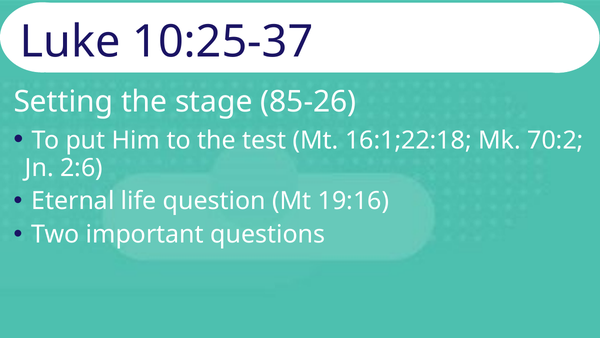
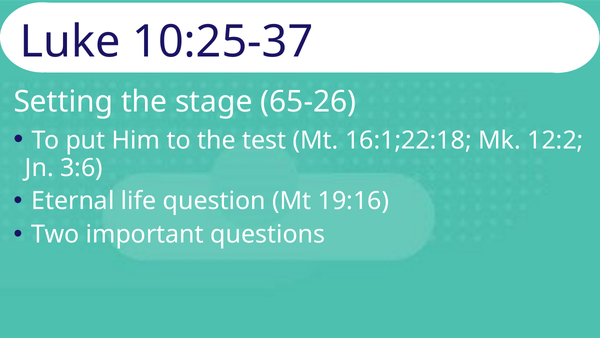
85-26: 85-26 -> 65-26
70:2: 70:2 -> 12:2
2:6: 2:6 -> 3:6
